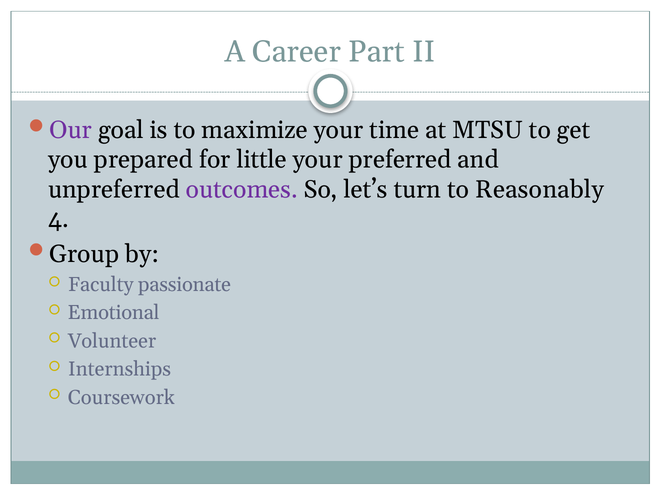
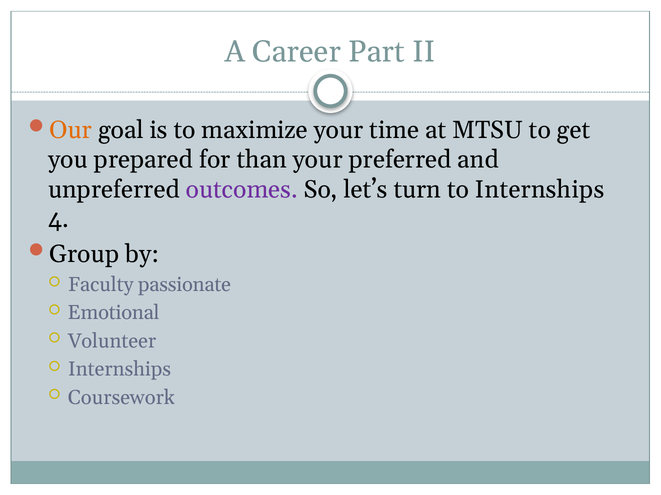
Our colour: purple -> orange
little: little -> than
to Reasonably: Reasonably -> Internships
